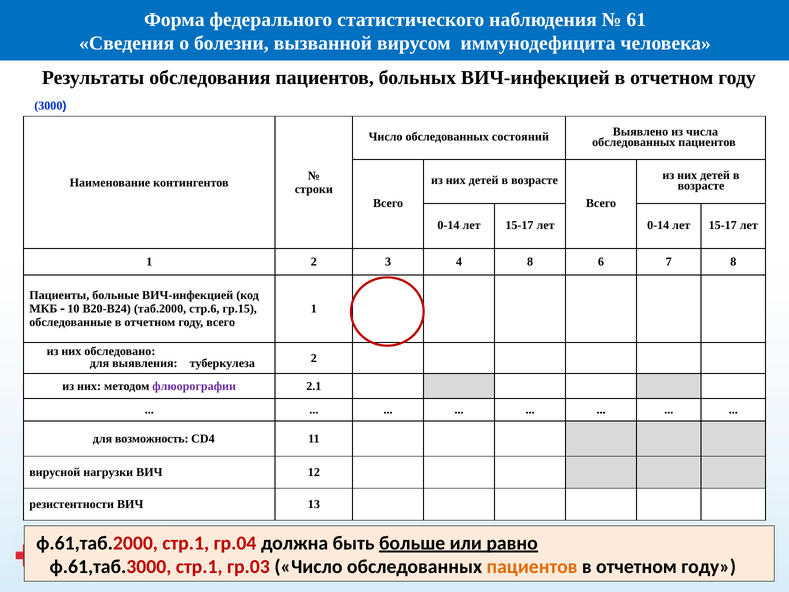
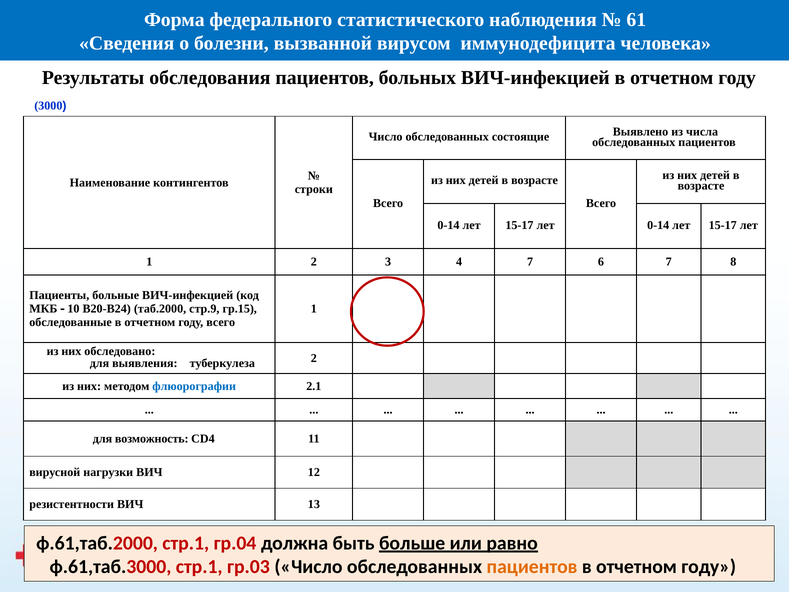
состояний: состояний -> состоящие
4 8: 8 -> 7
стр.6: стр.6 -> стр.9
флюорографии colour: purple -> blue
